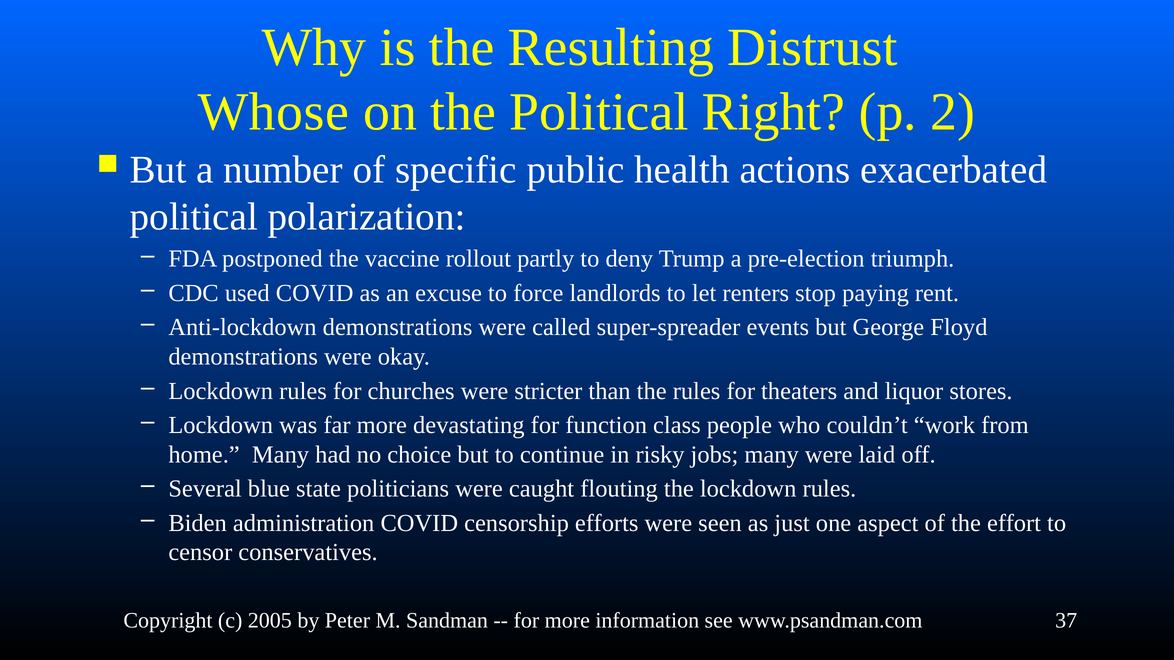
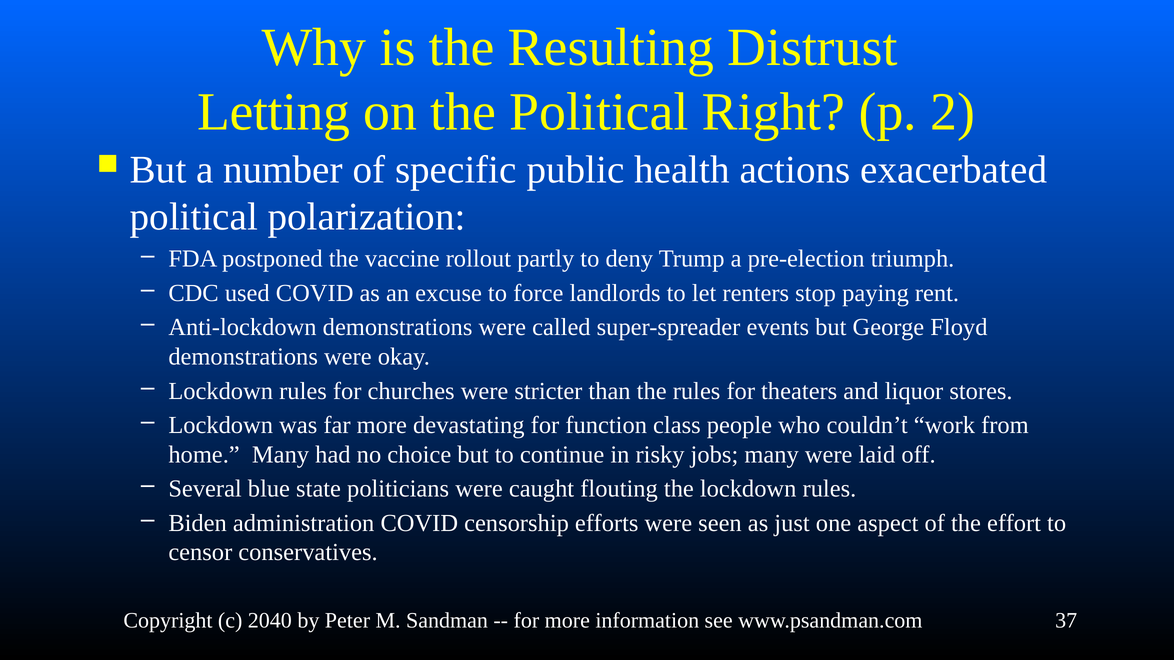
Whose: Whose -> Letting
2005: 2005 -> 2040
